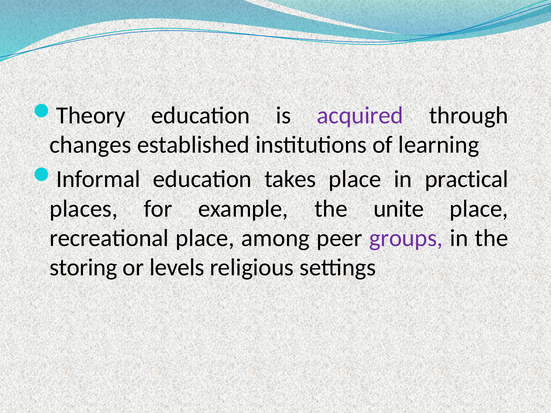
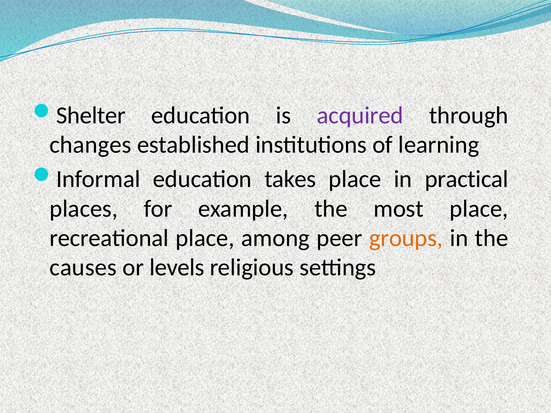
Theory: Theory -> Shelter
unite: unite -> most
groups colour: purple -> orange
storing: storing -> causes
